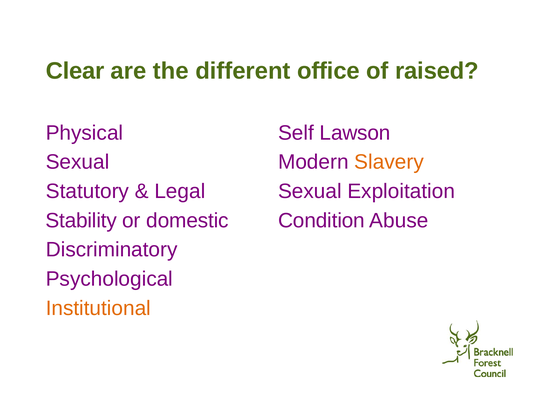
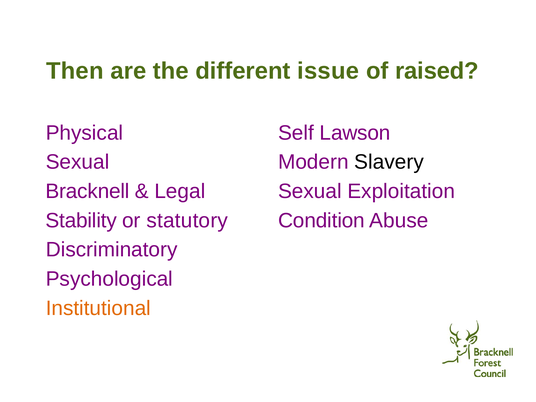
Clear: Clear -> Then
office: office -> issue
Slavery colour: orange -> black
Statutory: Statutory -> Bracknell
domestic: domestic -> statutory
